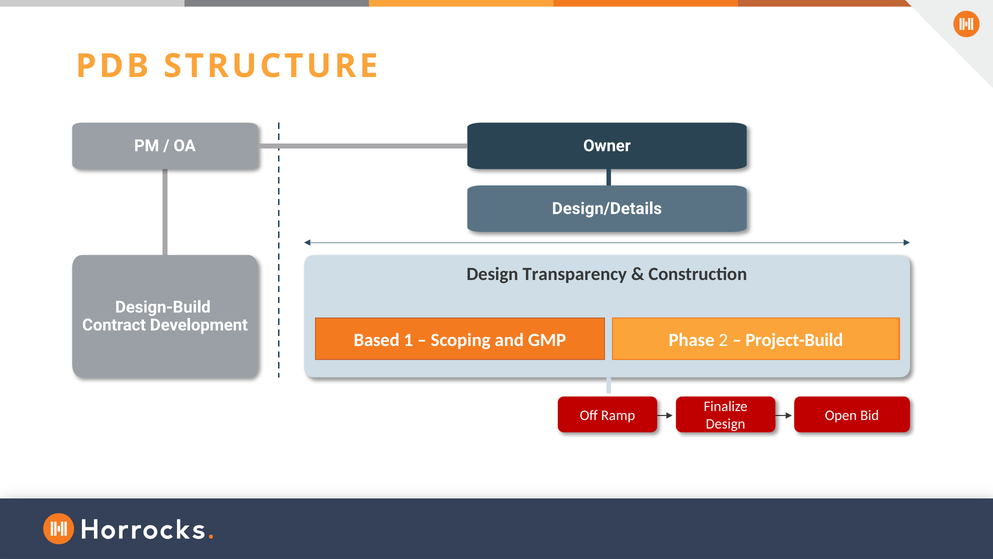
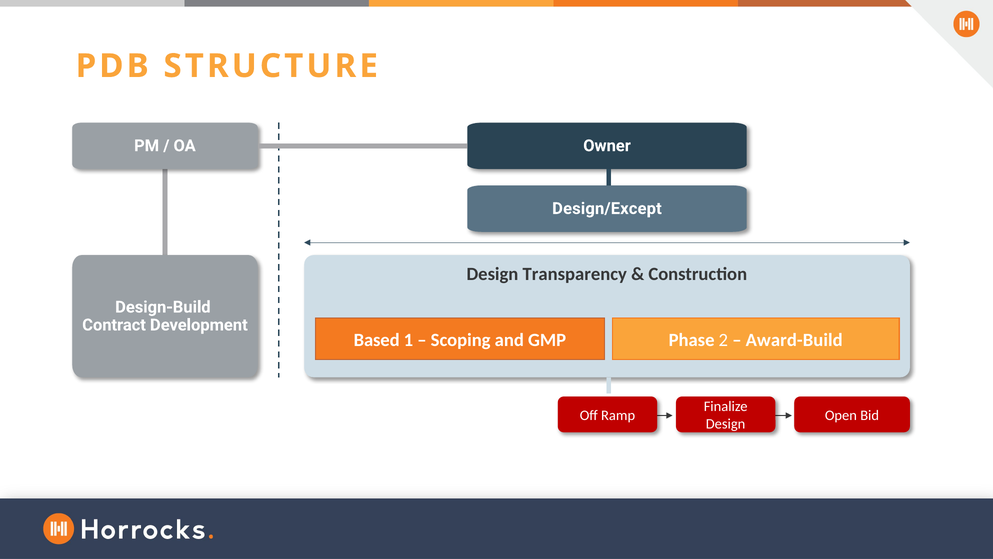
Design/Details: Design/Details -> Design/Except
Project-Build: Project-Build -> Award-Build
